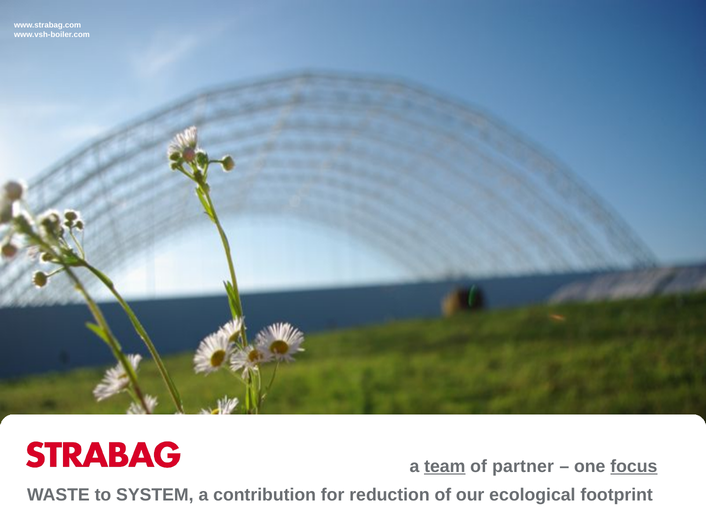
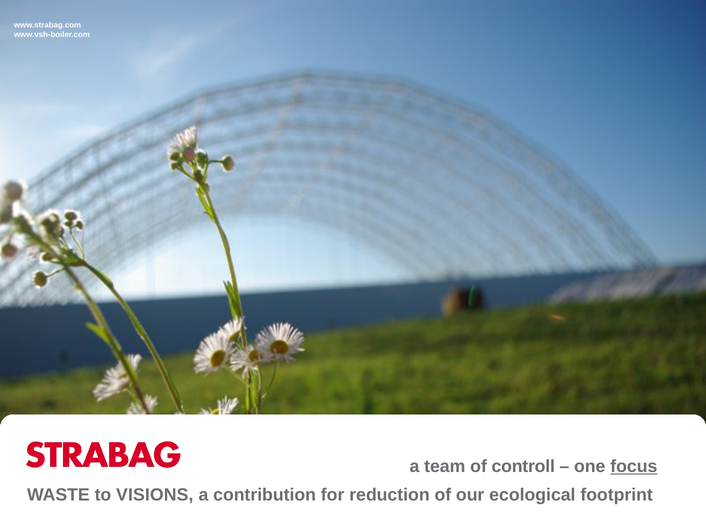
team underline: present -> none
partner: partner -> controll
SYSTEM: SYSTEM -> VISIONS
